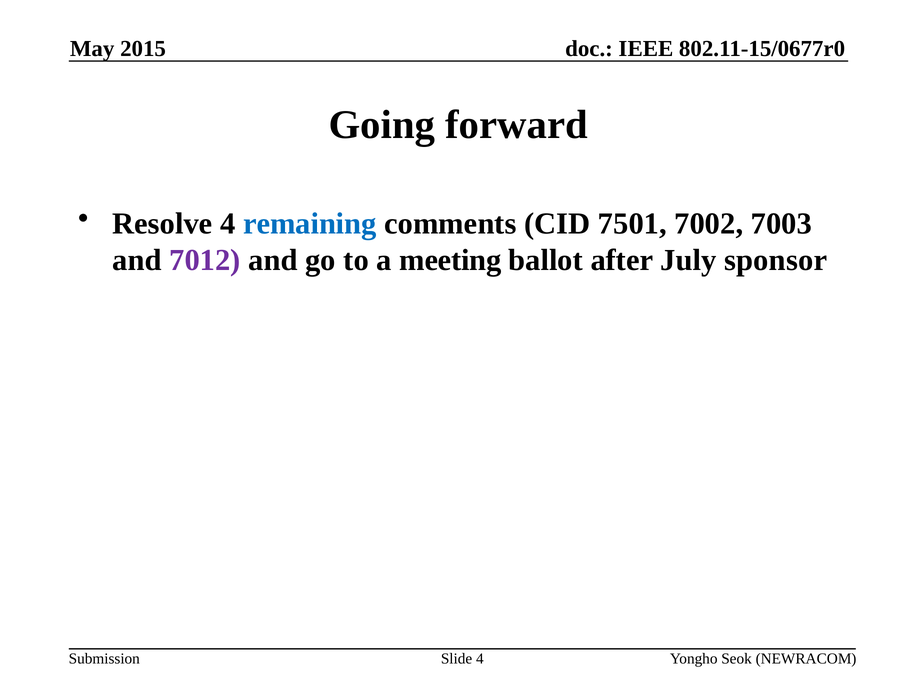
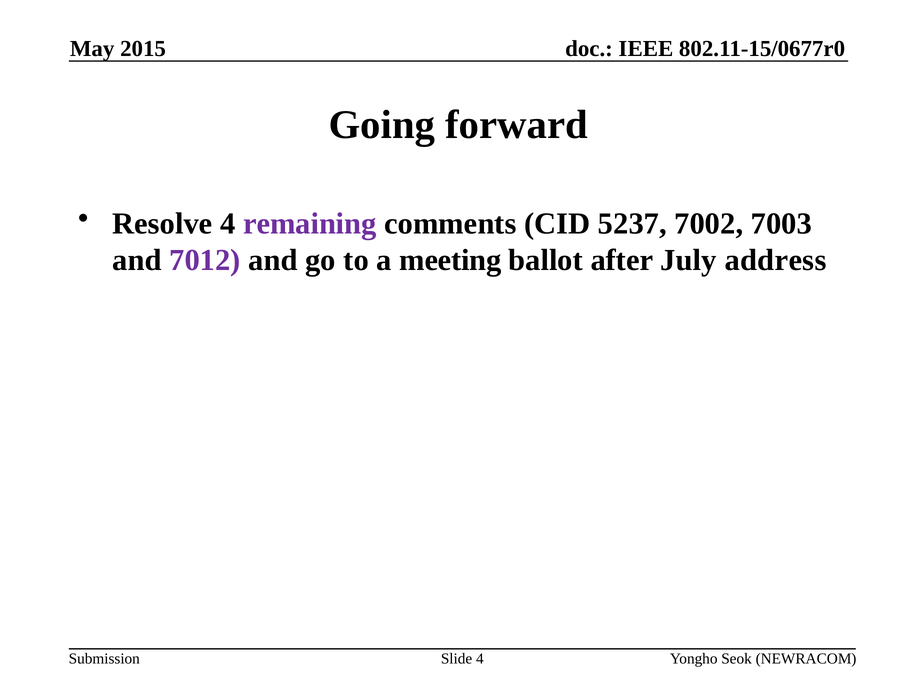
remaining colour: blue -> purple
7501: 7501 -> 5237
sponsor: sponsor -> address
